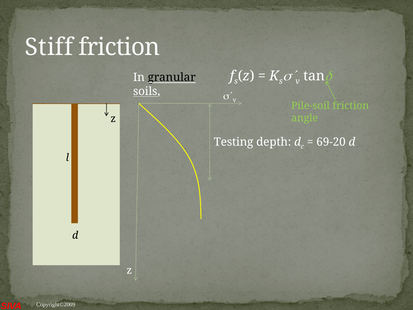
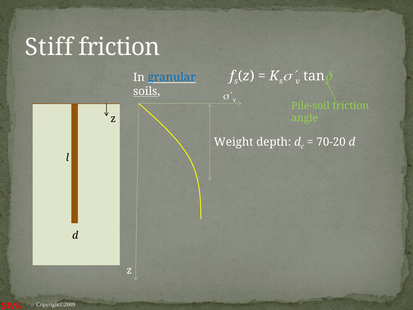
granular colour: black -> blue
Testing: Testing -> Weight
69-20: 69-20 -> 70-20
